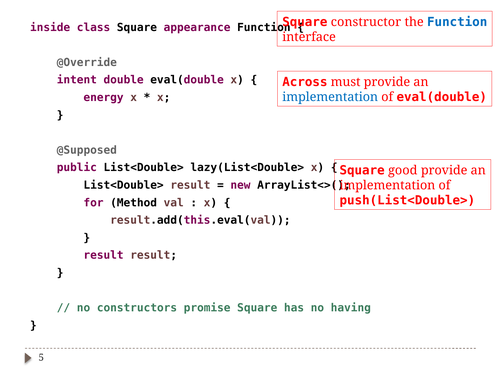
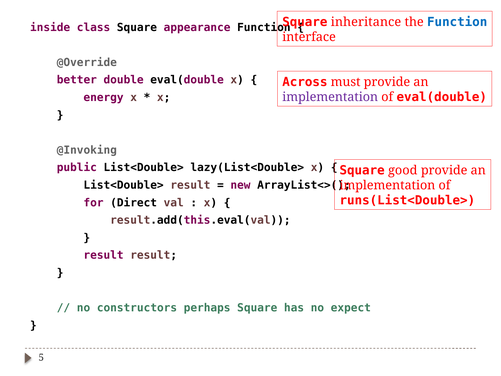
constructor: constructor -> inheritance
intent: intent -> better
implementation at (330, 97) colour: blue -> purple
@Supposed: @Supposed -> @Invoking
push(List<Double>: push(List<Double> -> runs(List<Double>
Method: Method -> Direct
promise: promise -> perhaps
having: having -> expect
